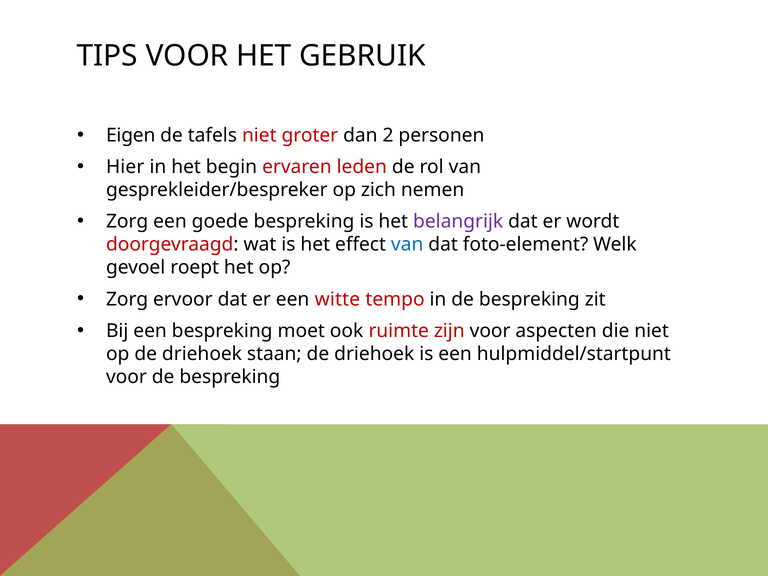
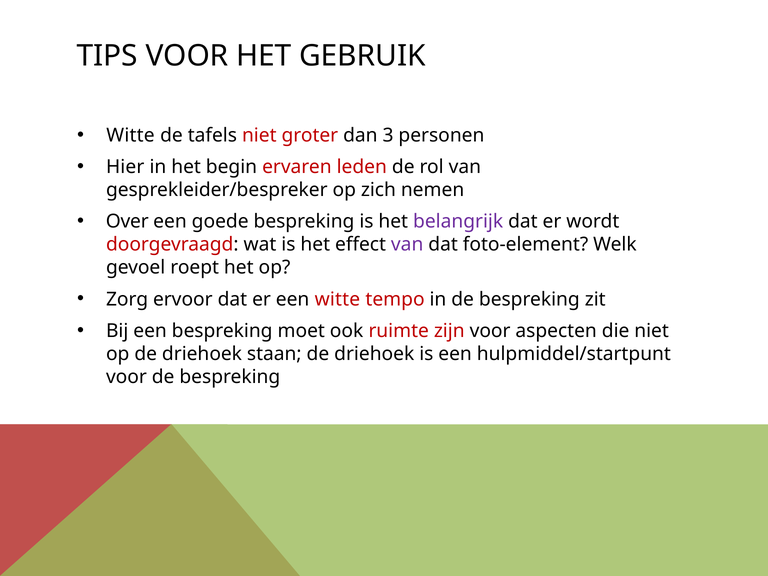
Eigen at (131, 135): Eigen -> Witte
2: 2 -> 3
Zorg at (127, 222): Zorg -> Over
van at (407, 245) colour: blue -> purple
